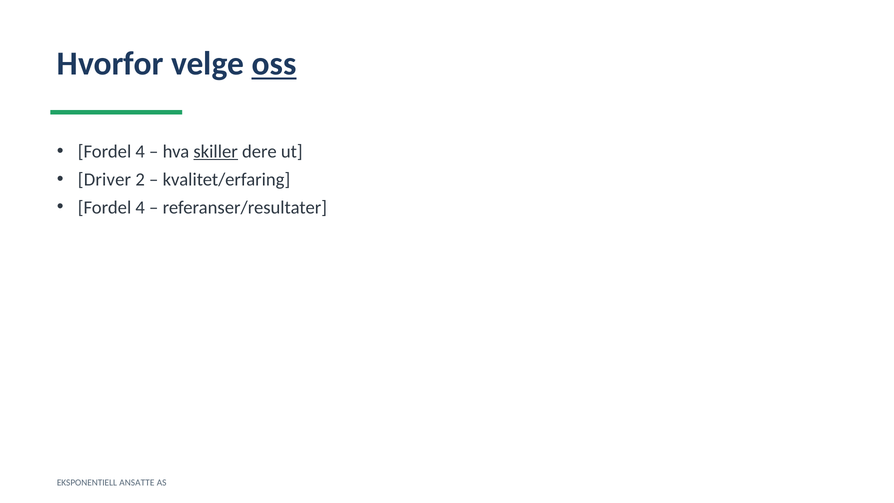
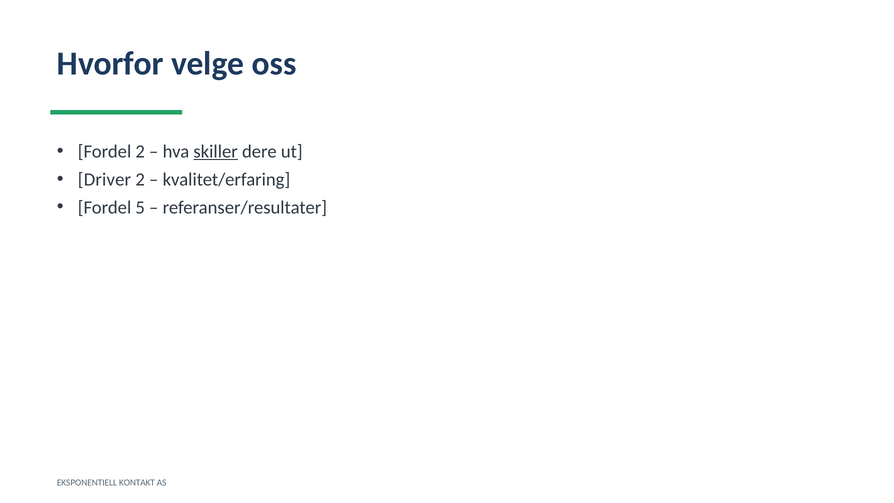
oss underline: present -> none
4 at (140, 151): 4 -> 2
4 at (140, 207): 4 -> 5
ANSATTE: ANSATTE -> KONTAKT
